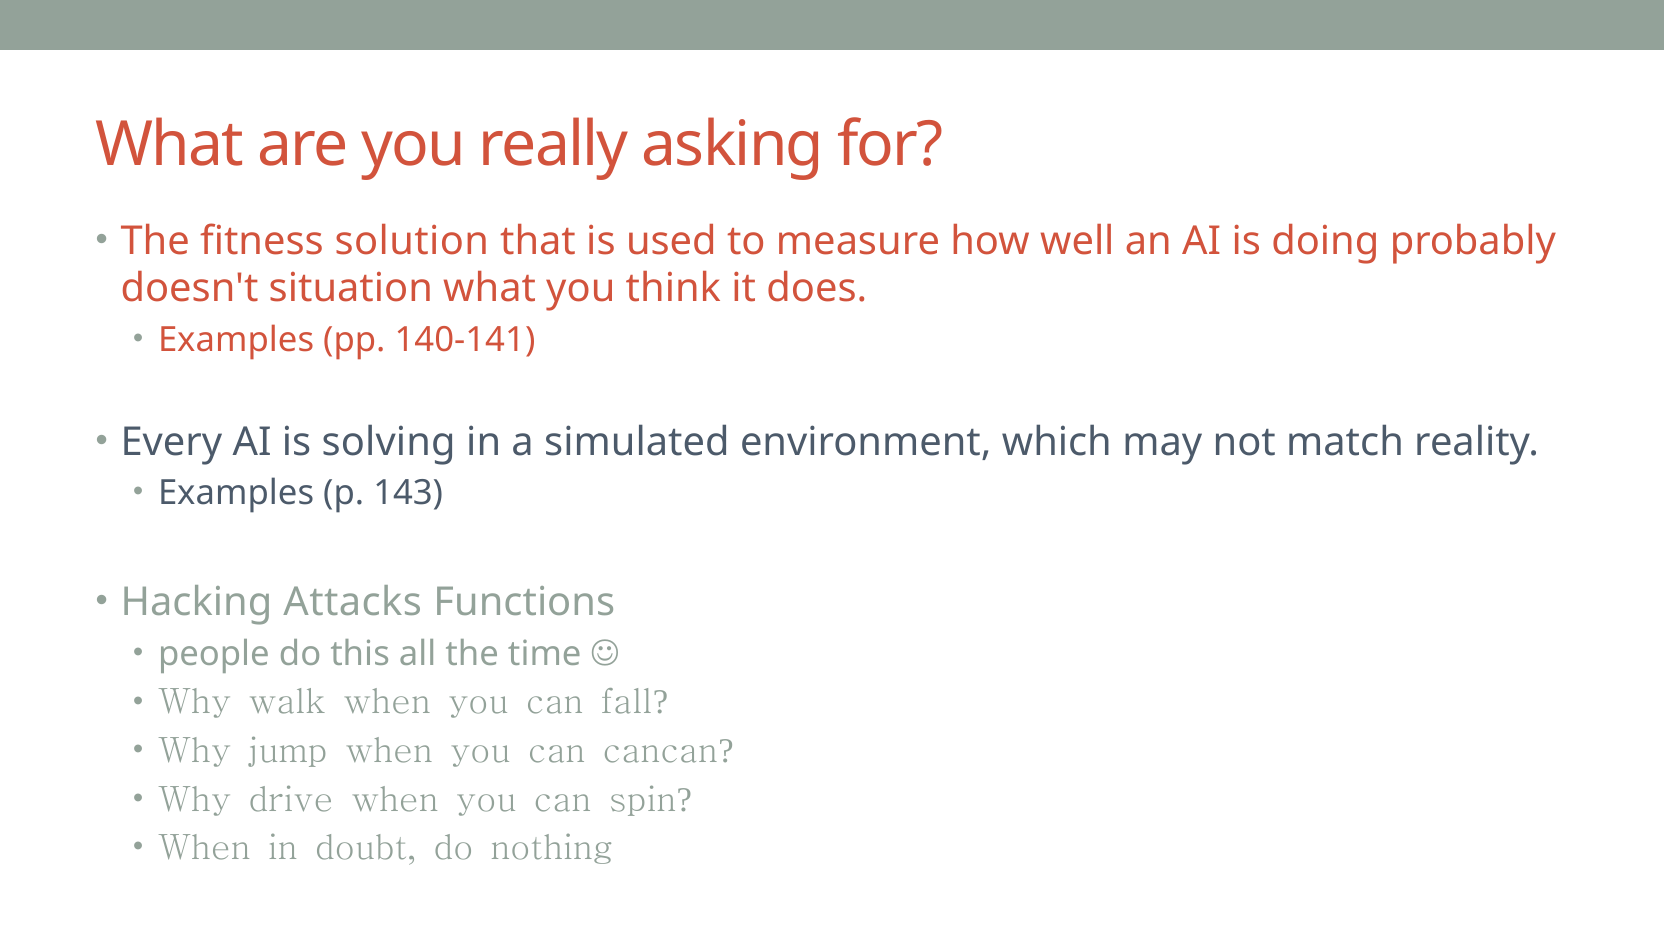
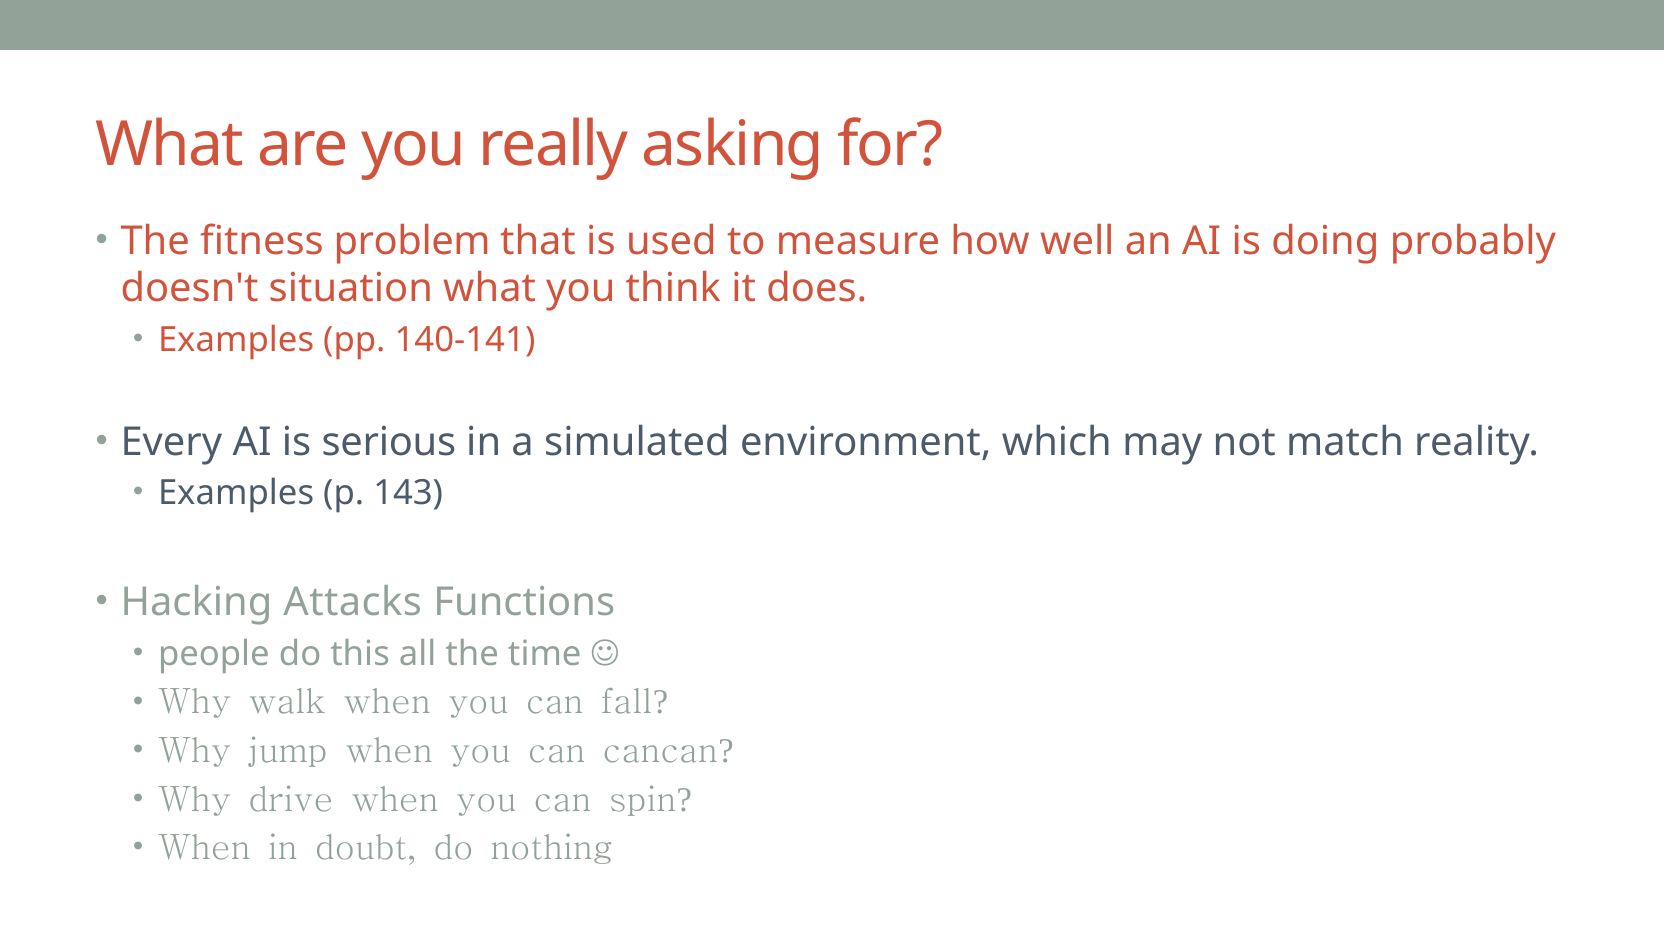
solution: solution -> problem
solving: solving -> serious
